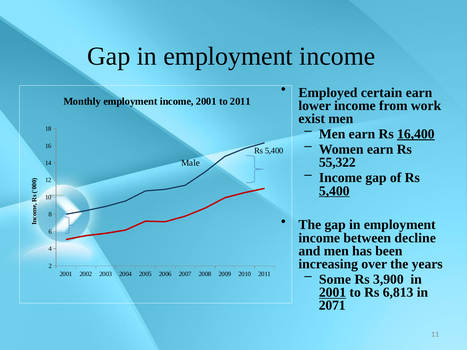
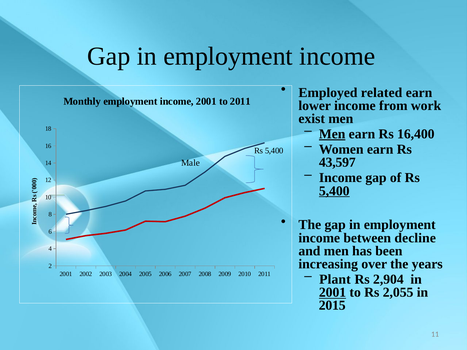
certain: certain -> related
Men at (332, 134) underline: none -> present
16,400 underline: present -> none
55,322: 55,322 -> 43,597
Some: Some -> Plant
3,900: 3,900 -> 2,904
6,813: 6,813 -> 2,055
2071: 2071 -> 2015
